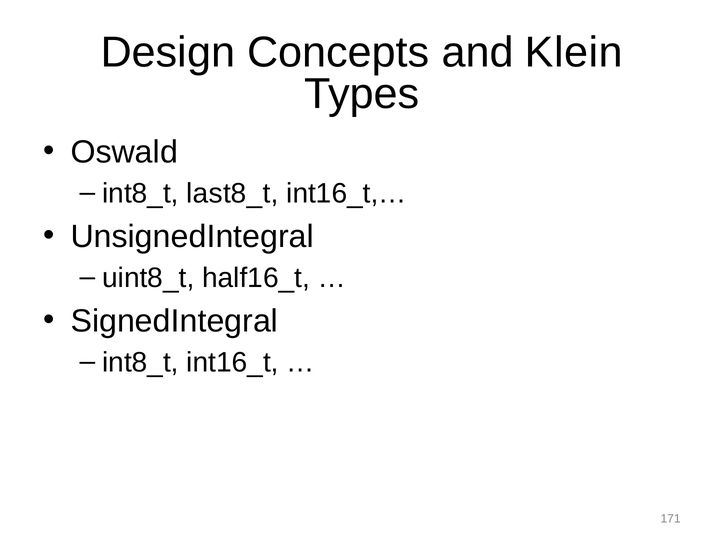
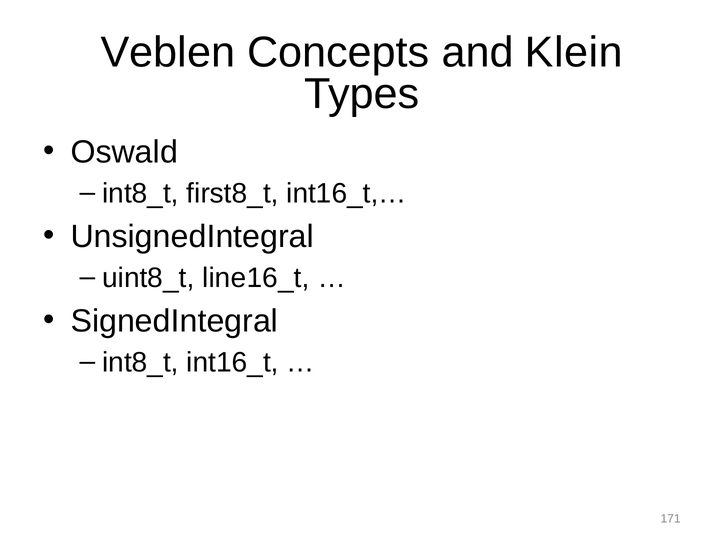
Design: Design -> Veblen
last8_t: last8_t -> first8_t
half16_t: half16_t -> line16_t
